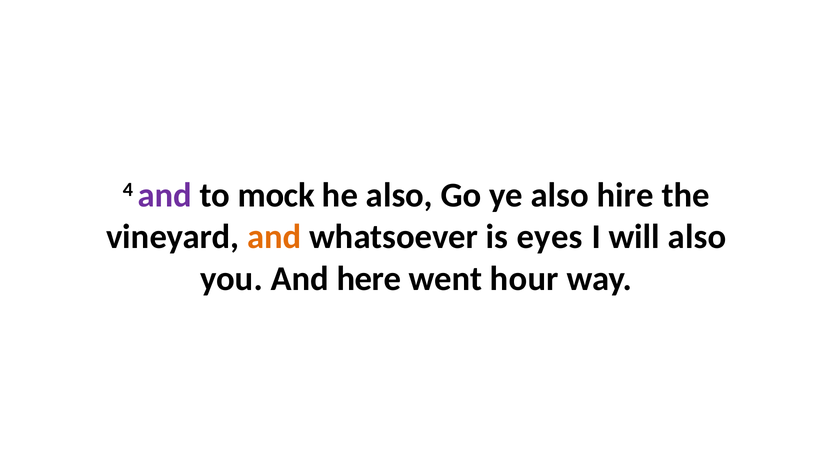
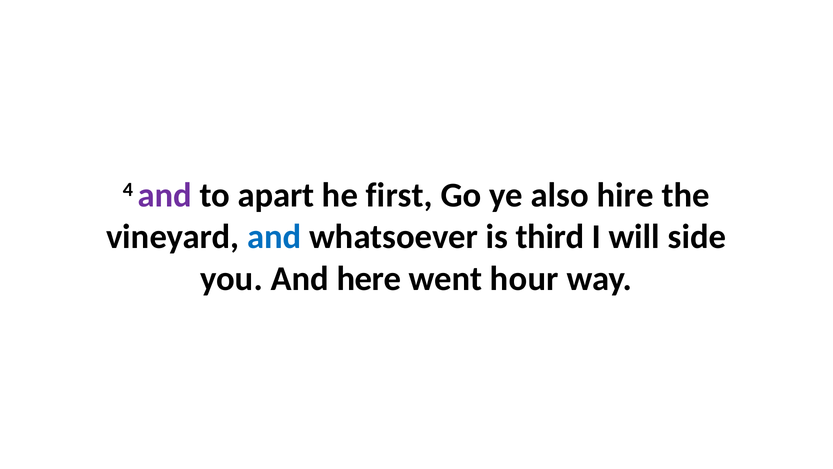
mock: mock -> apart
he also: also -> first
and at (274, 237) colour: orange -> blue
eyes: eyes -> third
will also: also -> side
